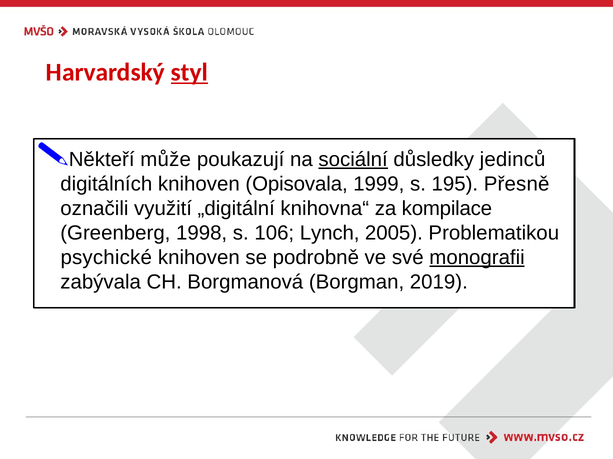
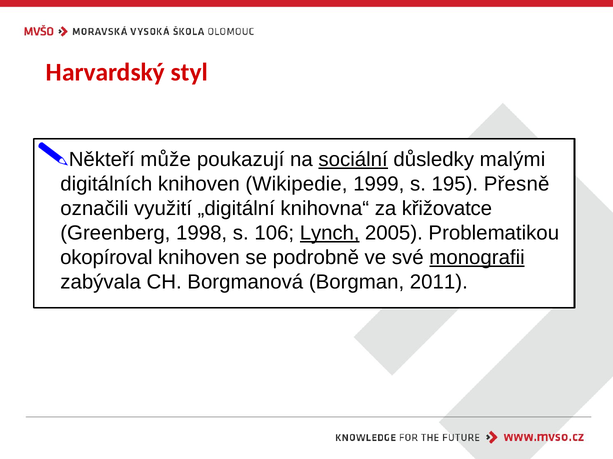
styl underline: present -> none
jedinců: jedinců -> malými
Opisovala: Opisovala -> Wikipedie
kompilace: kompilace -> křižovatce
Lynch underline: none -> present
psychické: psychické -> okopíroval
2019: 2019 -> 2011
